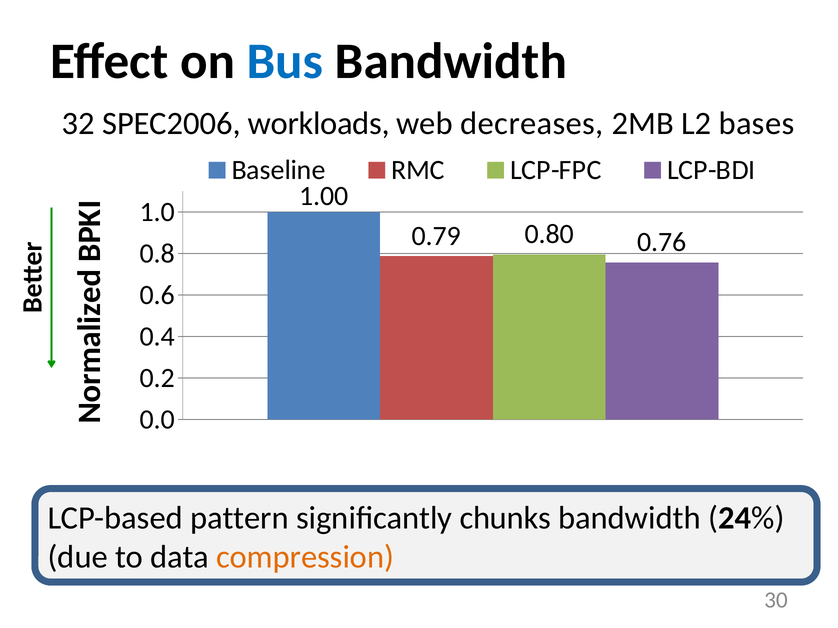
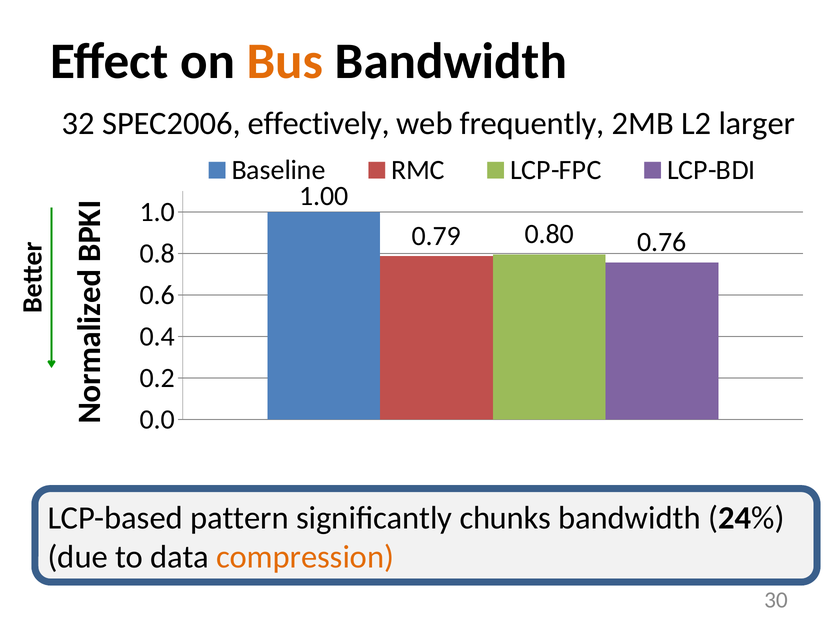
Bus colour: blue -> orange
workloads: workloads -> effectively
decreases: decreases -> frequently
bases: bases -> larger
